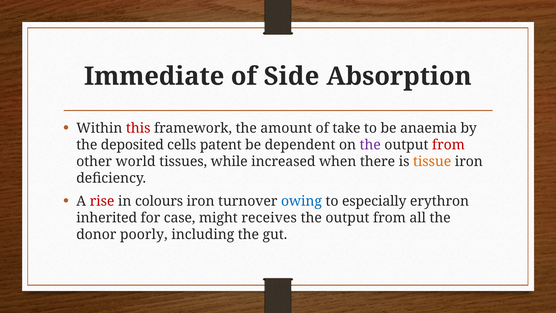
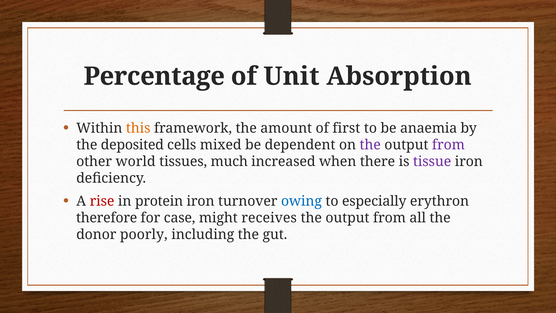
Immediate: Immediate -> Percentage
Side: Side -> Unit
this colour: red -> orange
take: take -> first
patent: patent -> mixed
from at (448, 145) colour: red -> purple
while: while -> much
tissue colour: orange -> purple
colours: colours -> protein
inherited: inherited -> therefore
